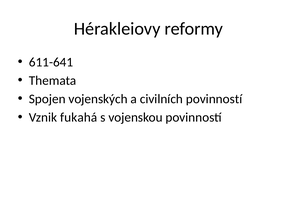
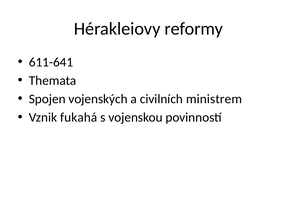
civilních povinností: povinností -> ministrem
